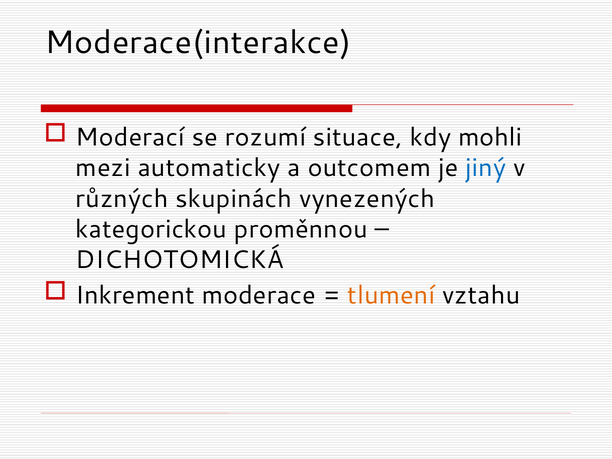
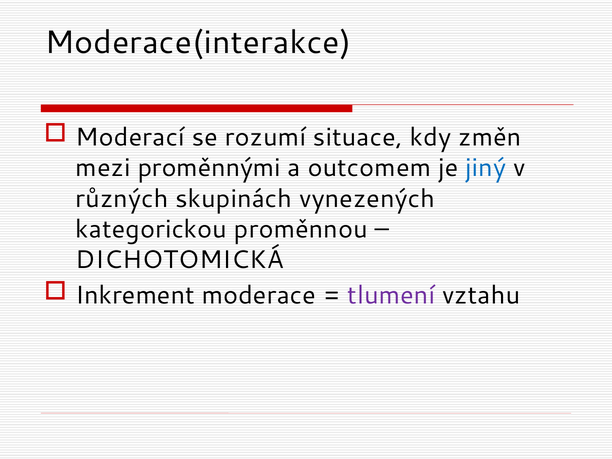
mohli: mohli -> změn
automaticky: automaticky -> proměnnými
tlumení colour: orange -> purple
